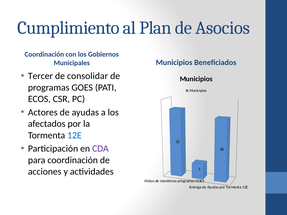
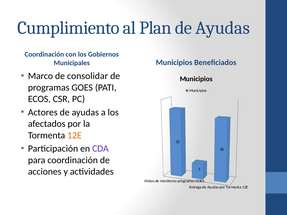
Plan de Asocios: Asocios -> Ayudas
Tercer: Tercer -> Marco
12E at (74, 135) colour: blue -> orange
